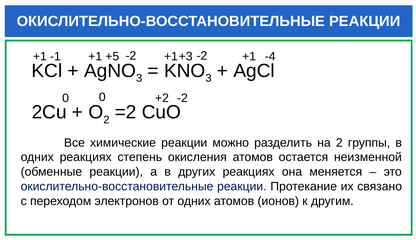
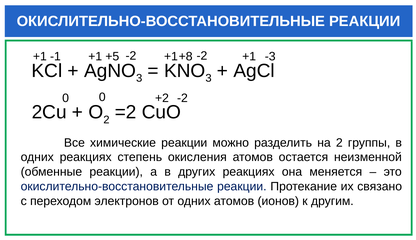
+3: +3 -> +8
-4: -4 -> -3
